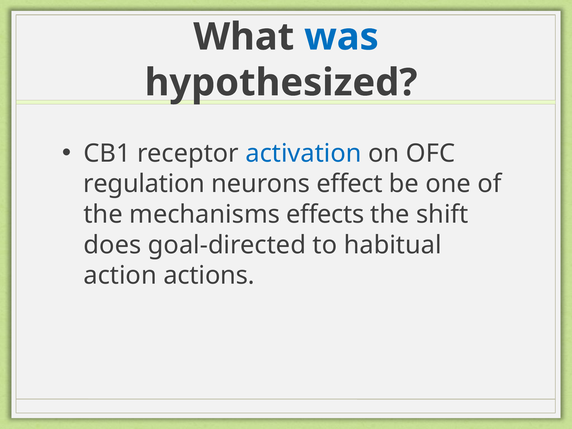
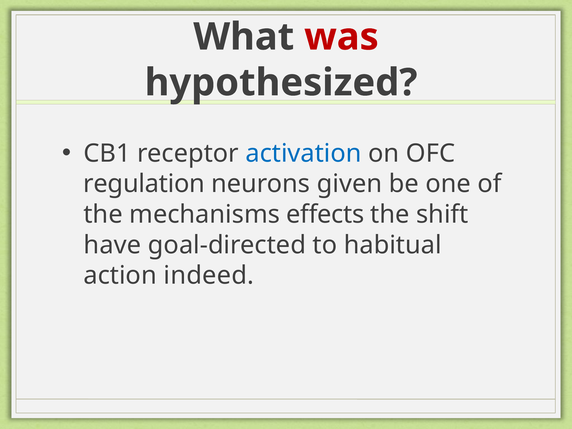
was colour: blue -> red
effect: effect -> given
does: does -> have
actions: actions -> indeed
